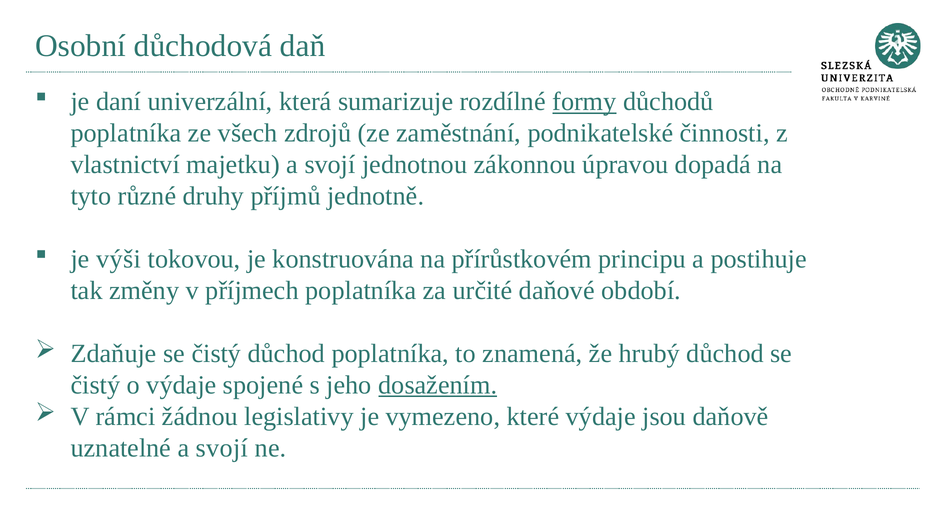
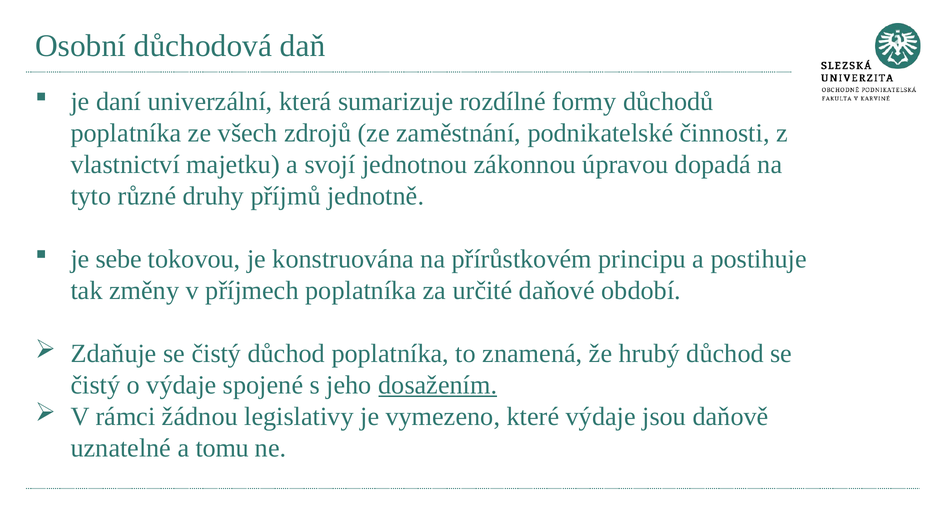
formy underline: present -> none
výši: výši -> sebe
uznatelné a svojí: svojí -> tomu
